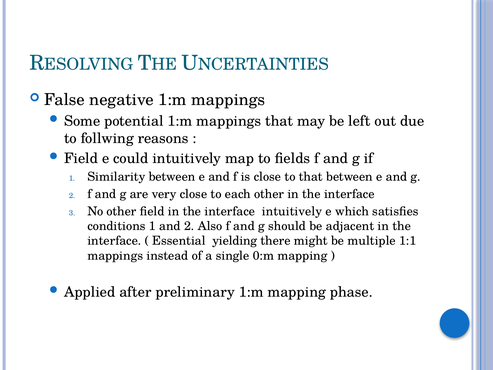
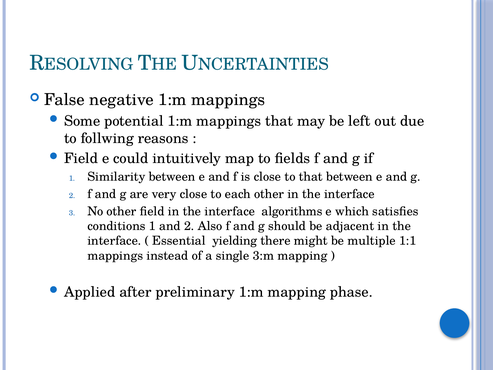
interface intuitively: intuitively -> algorithms
0:m: 0:m -> 3:m
